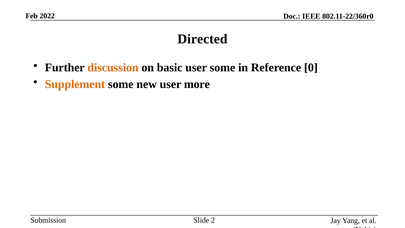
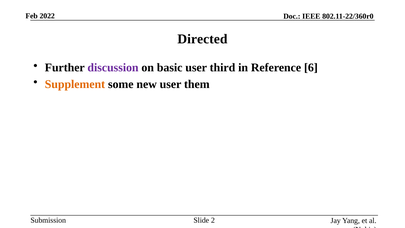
discussion colour: orange -> purple
user some: some -> third
0: 0 -> 6
more: more -> them
